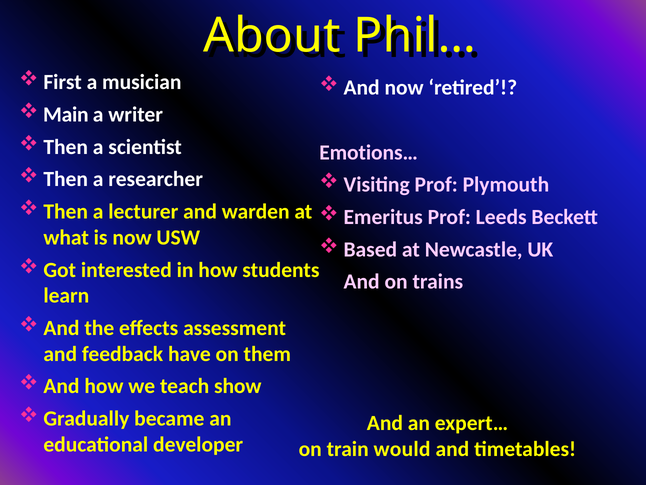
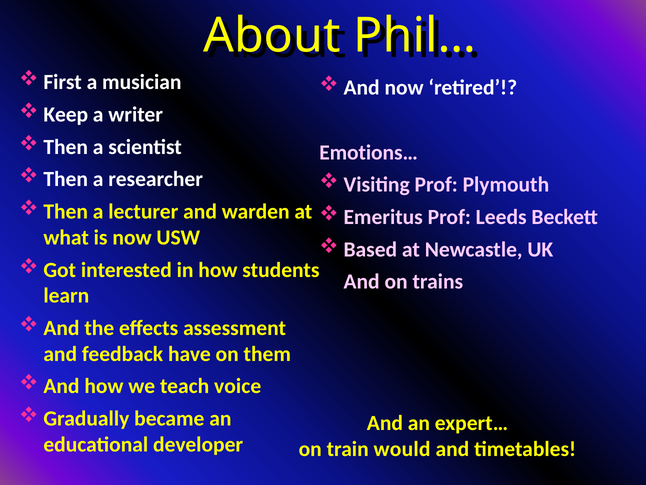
Main: Main -> Keep
show: show -> voice
